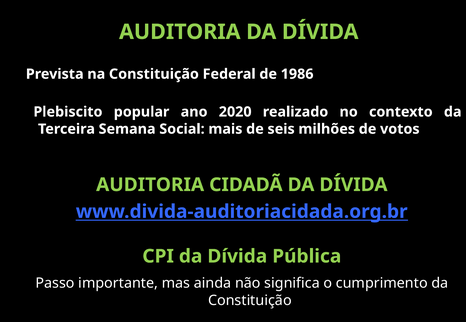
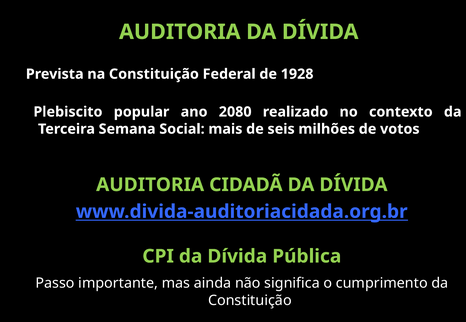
1986: 1986 -> 1928
2020: 2020 -> 2080
